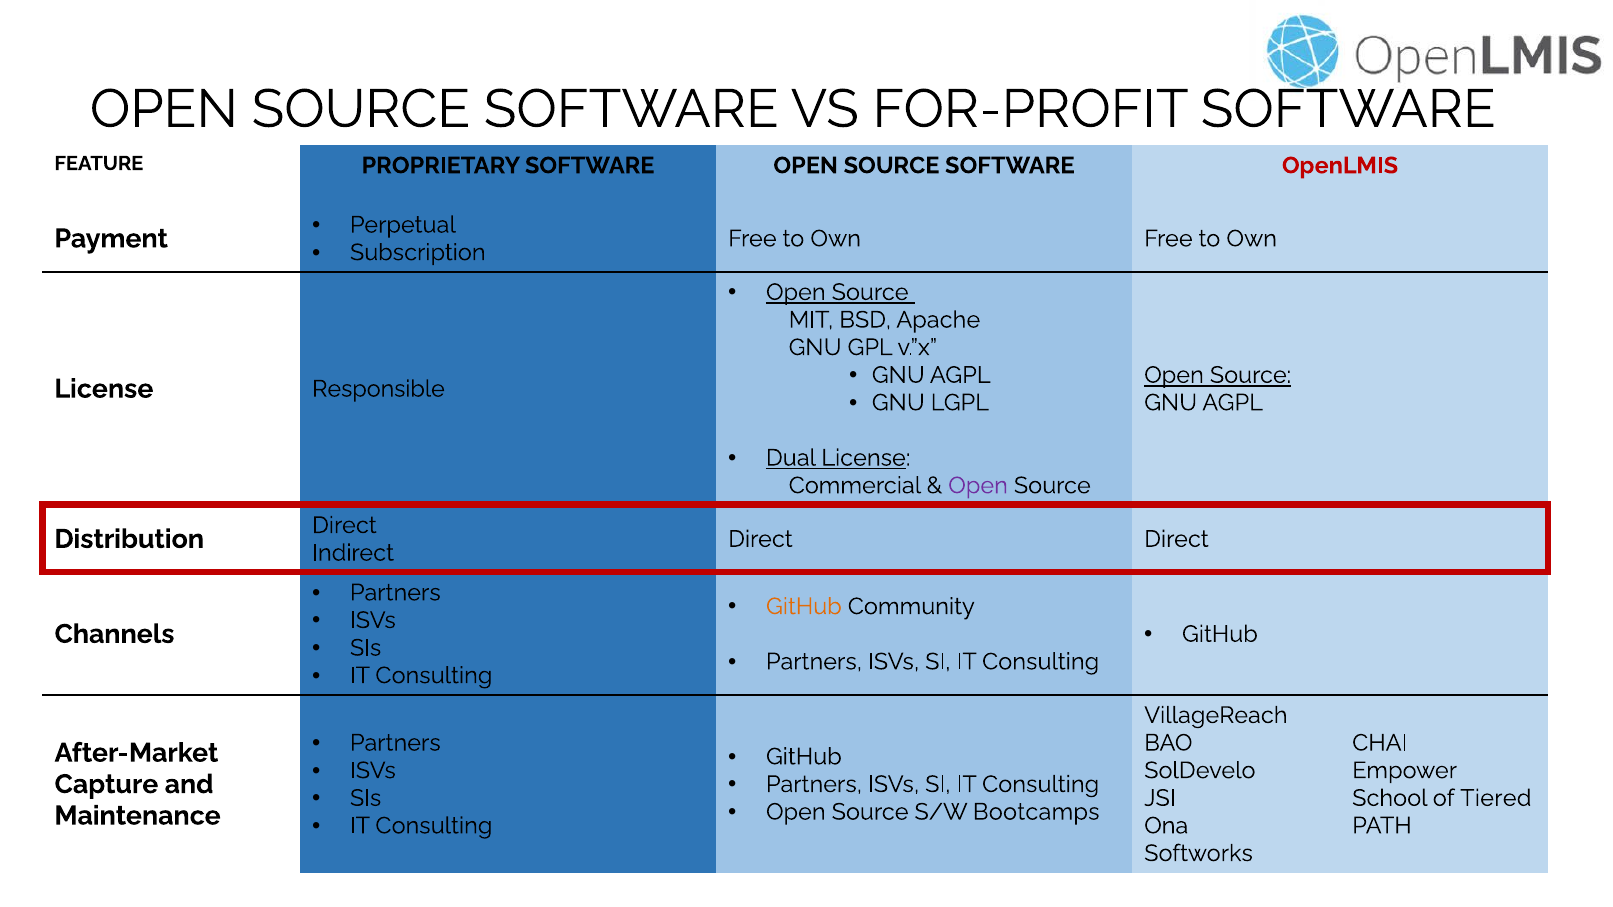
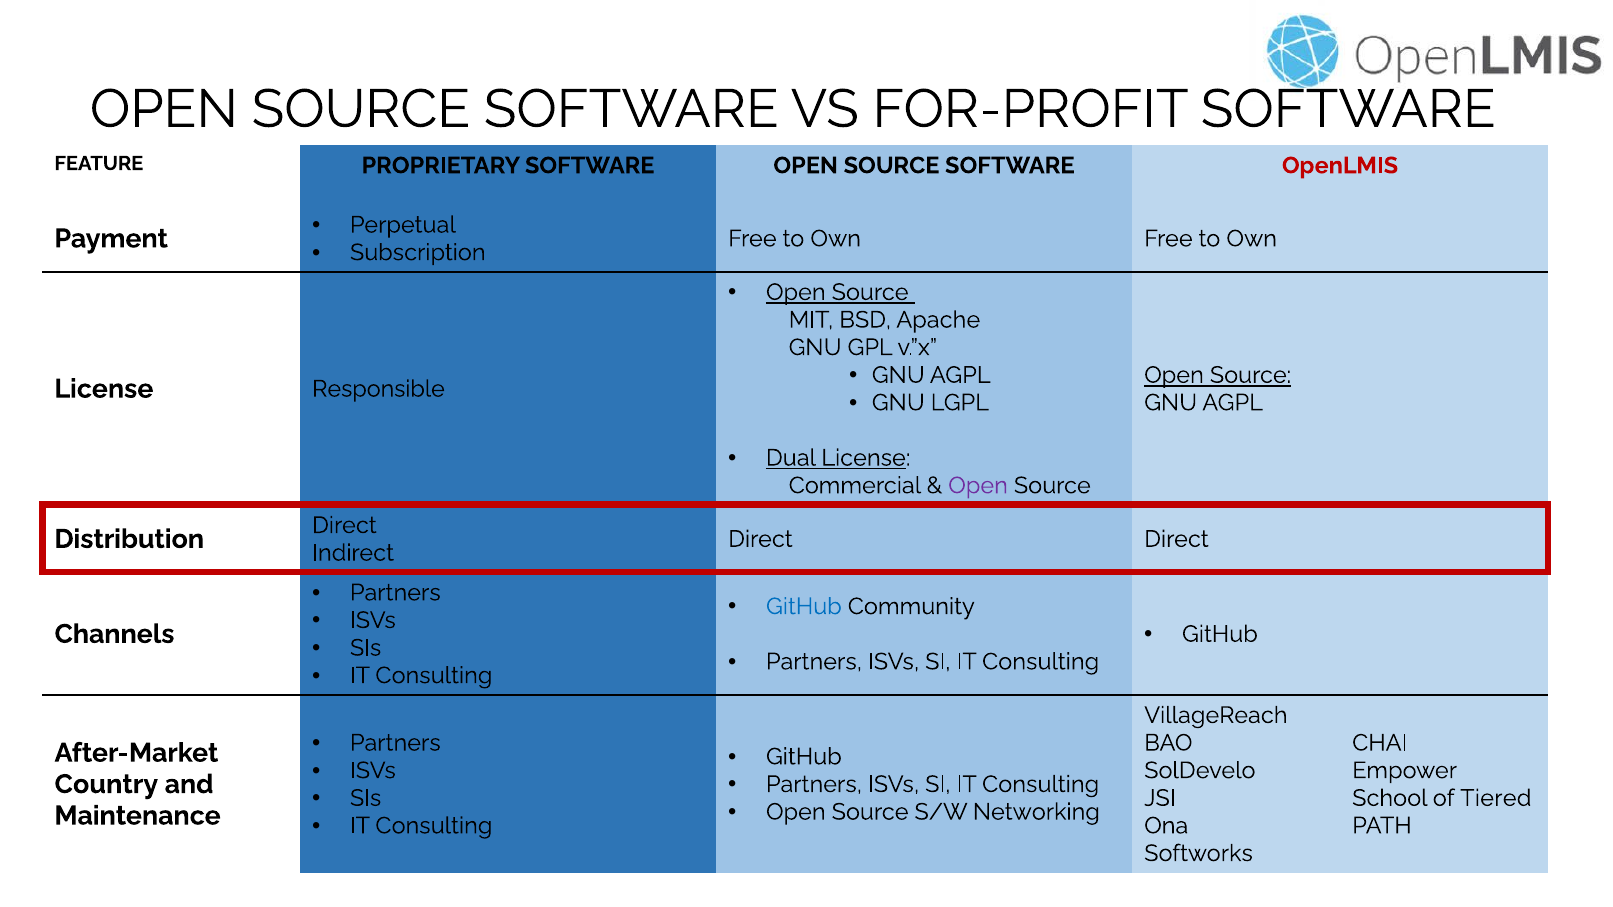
GitHub at (804, 607) colour: orange -> blue
Capture: Capture -> Country
Bootcamps: Bootcamps -> Networking
